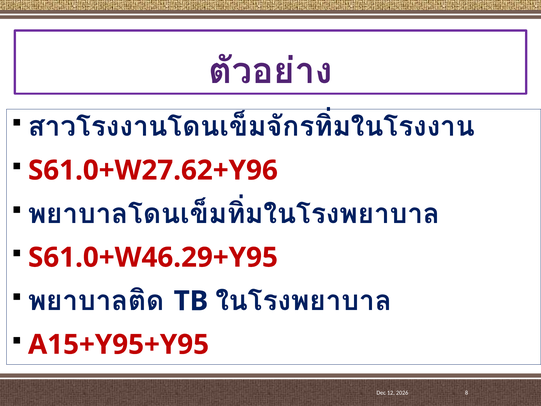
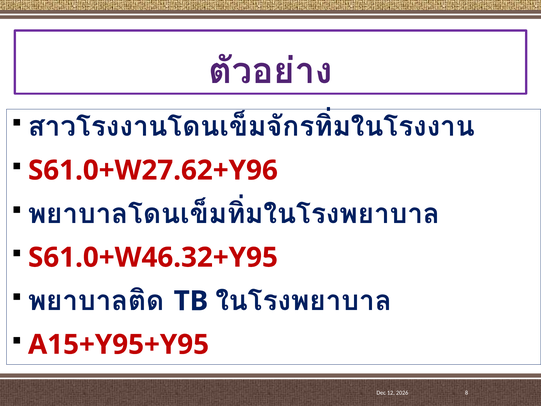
S61.0+W46.29+Y95: S61.0+W46.29+Y95 -> S61.0+W46.32+Y95
